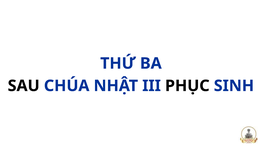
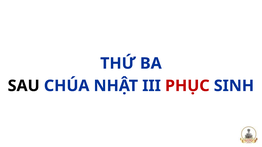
PHỤC colour: black -> red
